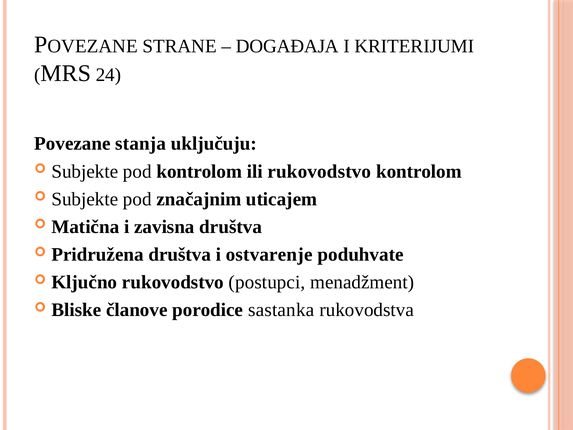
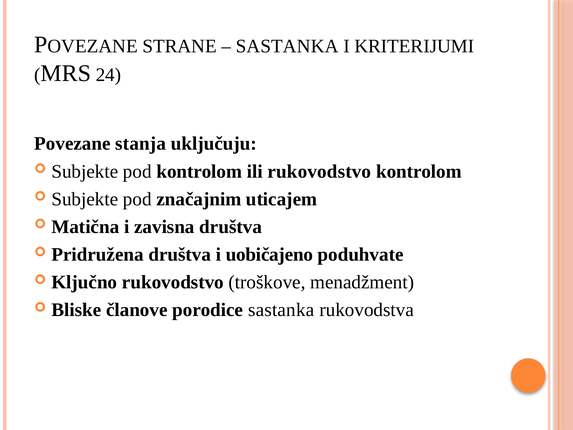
DOGAĐAJA at (287, 46): DOGAĐAJA -> SASTANKA
ostvarenje: ostvarenje -> uobičajeno
postupci: postupci -> troškove
